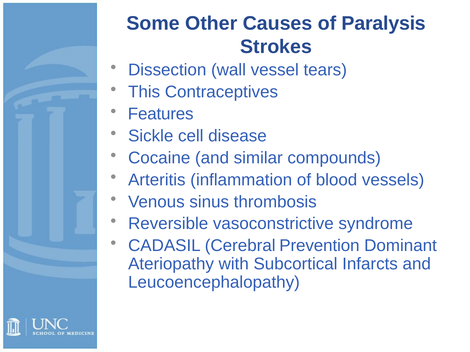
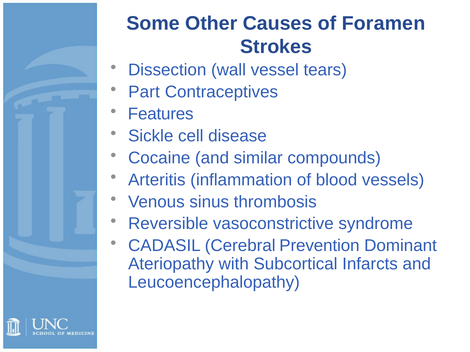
Paralysis: Paralysis -> Foramen
This: This -> Part
